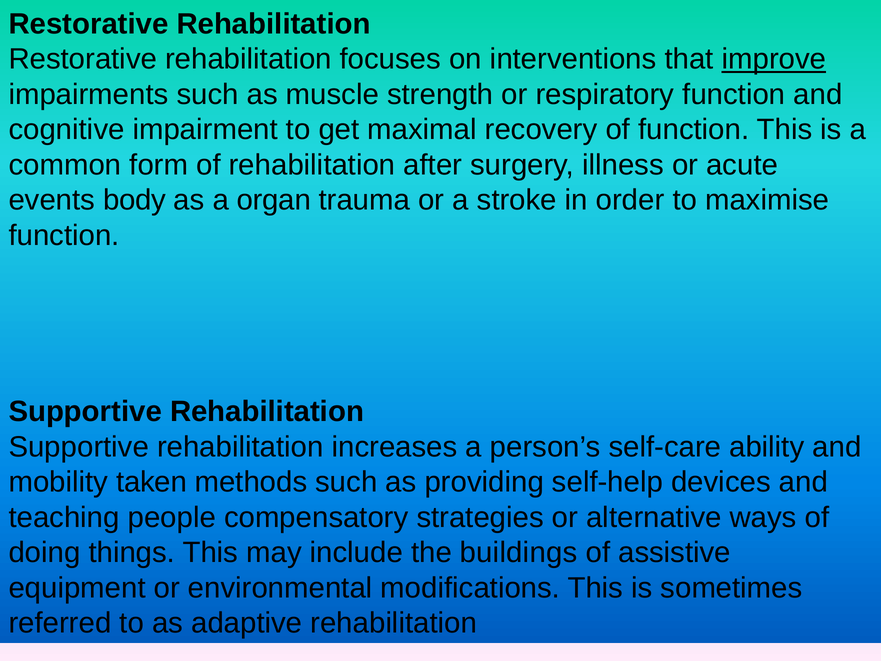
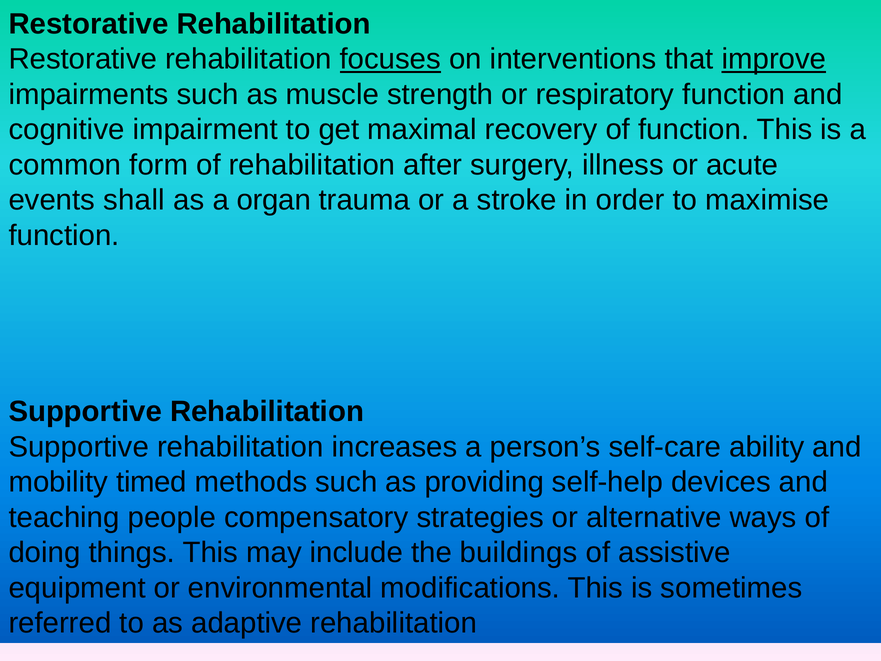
focuses underline: none -> present
body: body -> shall
taken: taken -> timed
